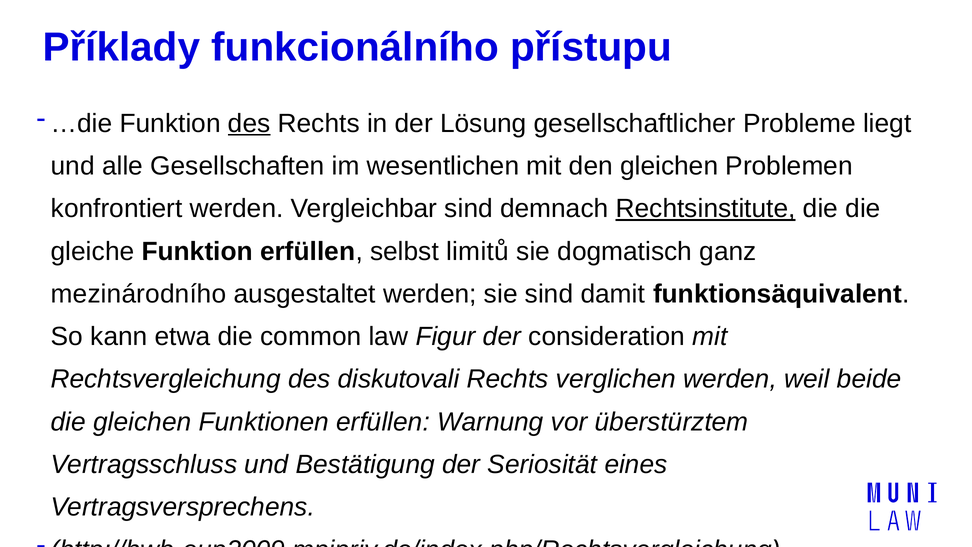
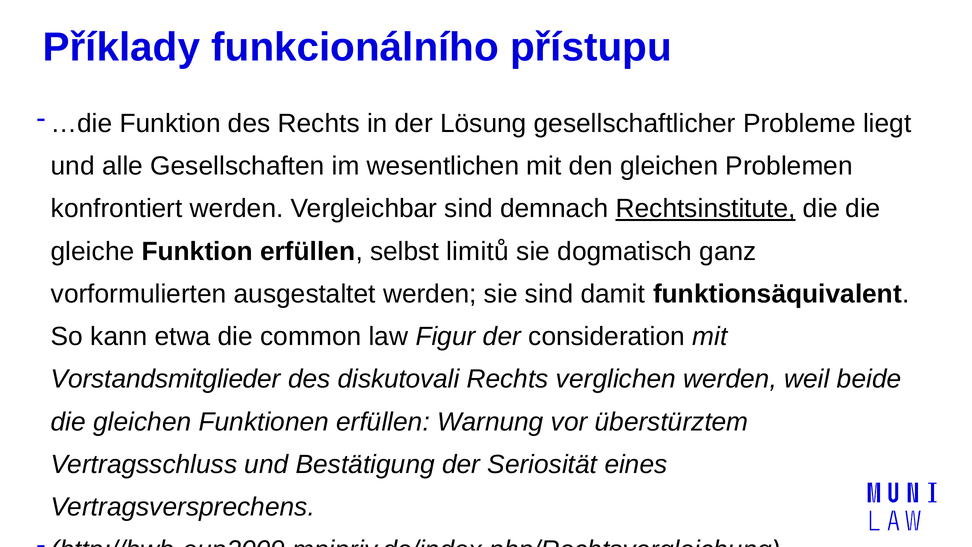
des at (249, 123) underline: present -> none
mezinárodního: mezinárodního -> vorformulierten
Rechtsvergleichung: Rechtsvergleichung -> Vorstandsmitglieder
